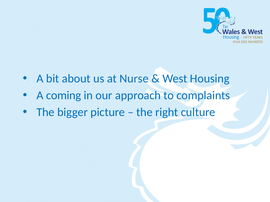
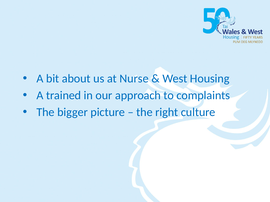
coming: coming -> trained
